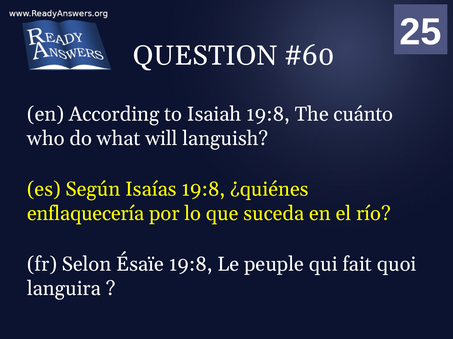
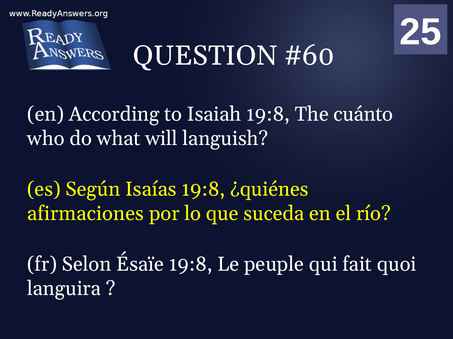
enflaquecería: enflaquecería -> afirmaciones
